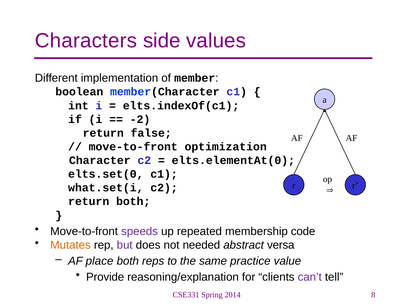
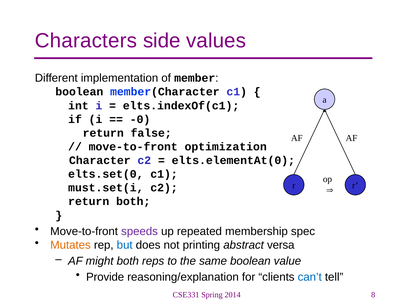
-2: -2 -> -0
what.set(i: what.set(i -> must.set(i
code: code -> spec
but colour: purple -> blue
needed: needed -> printing
place: place -> might
same practice: practice -> boolean
can’t colour: purple -> blue
